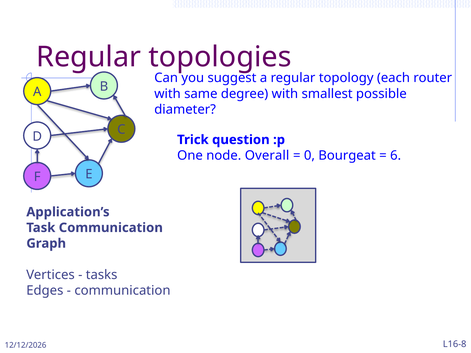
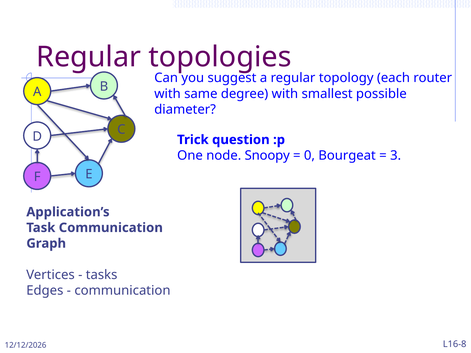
Overall: Overall -> Snoopy
6: 6 -> 3
